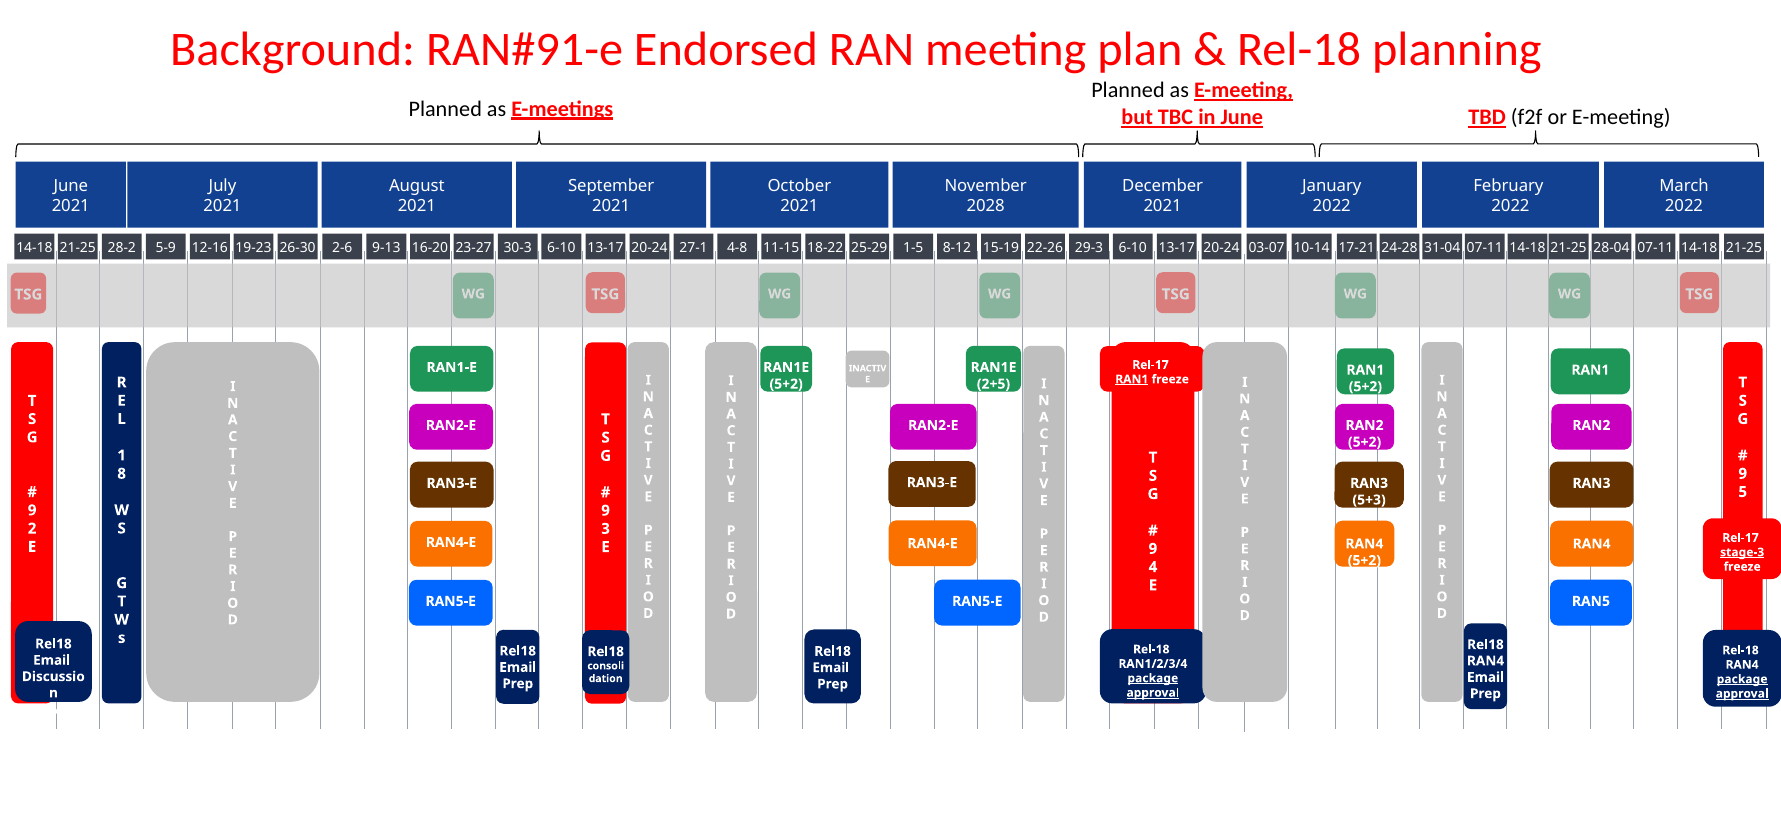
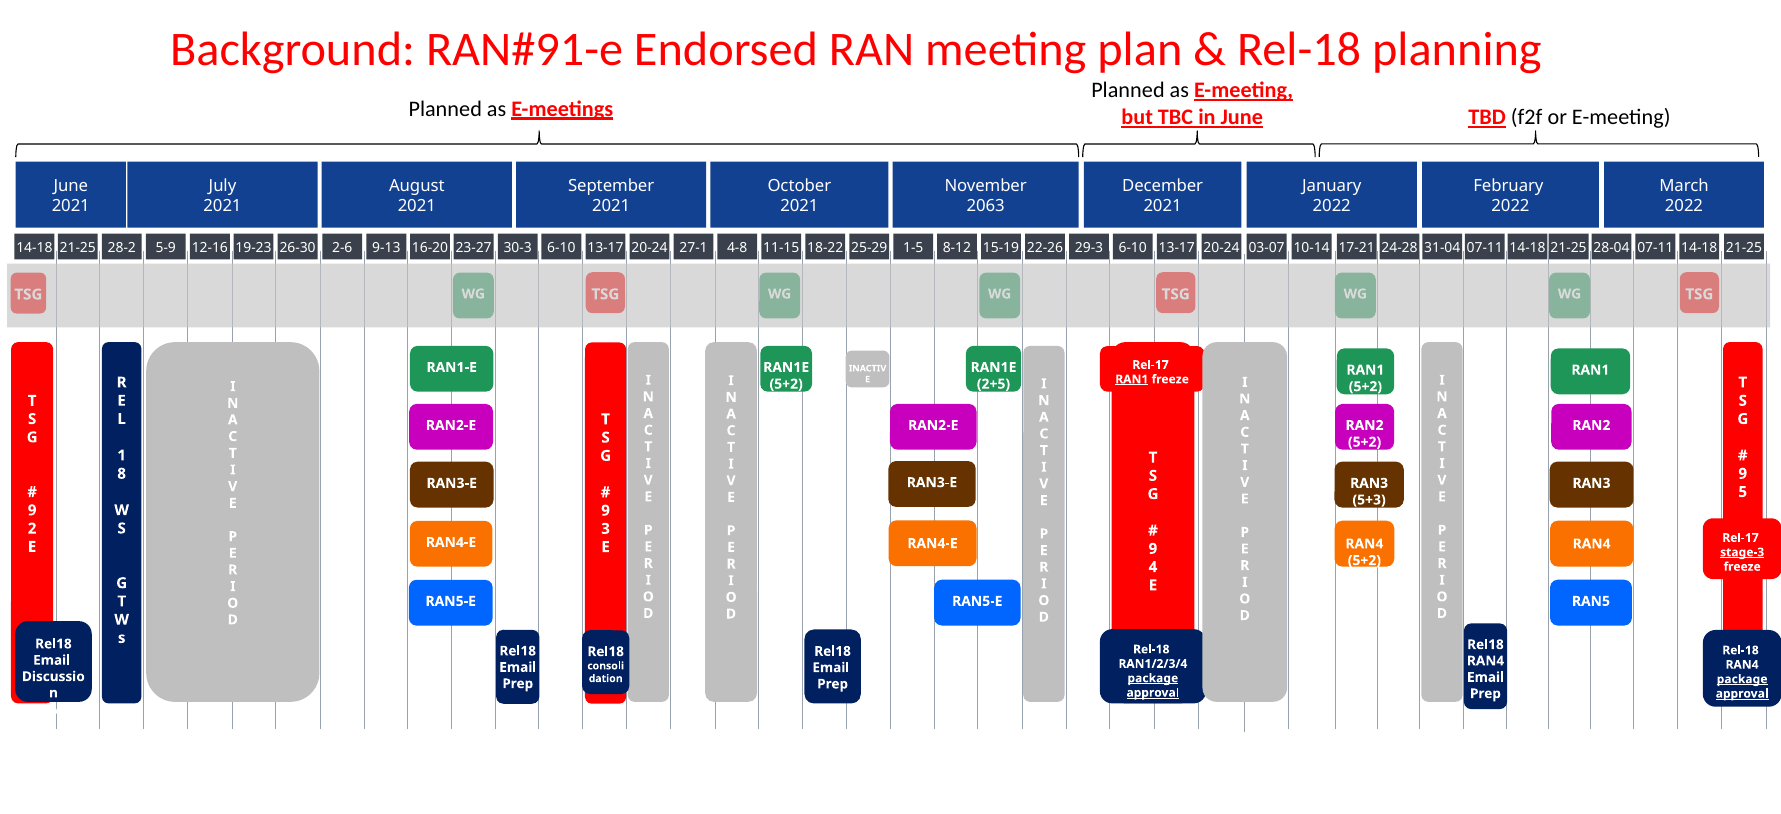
2028: 2028 -> 2063
